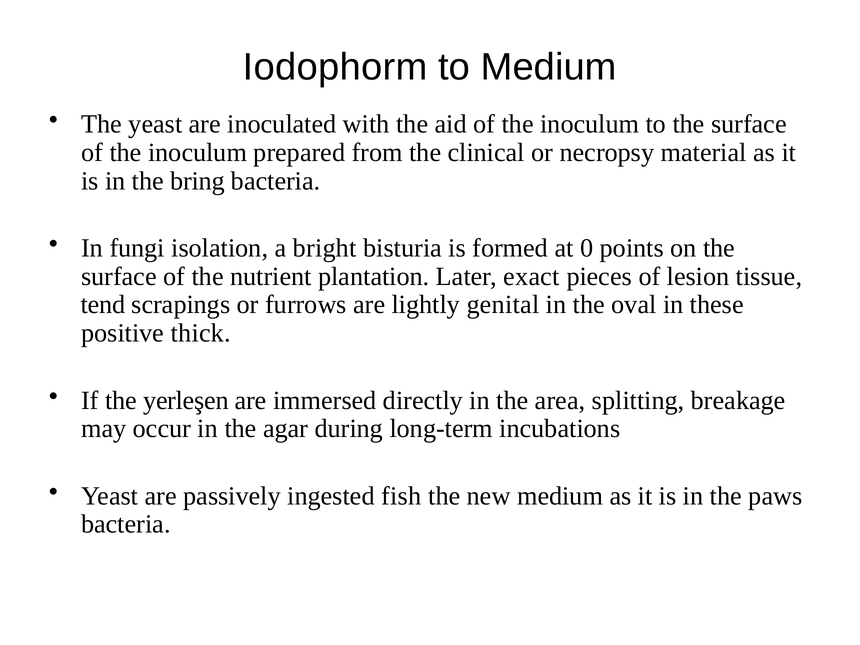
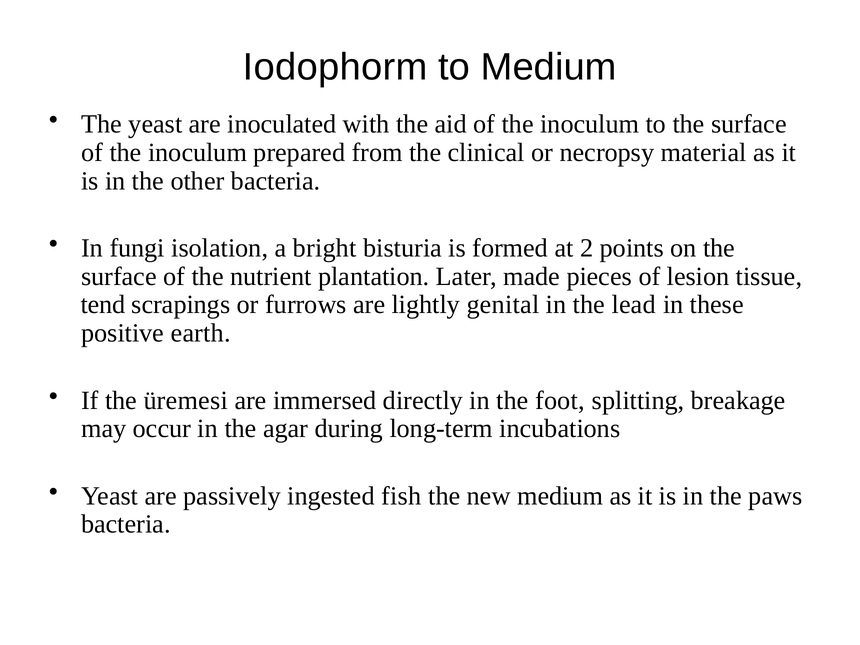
bring: bring -> other
0: 0 -> 2
exact: exact -> made
oval: oval -> lead
thick: thick -> earth
yerleşen: yerleşen -> üremesi
area: area -> foot
